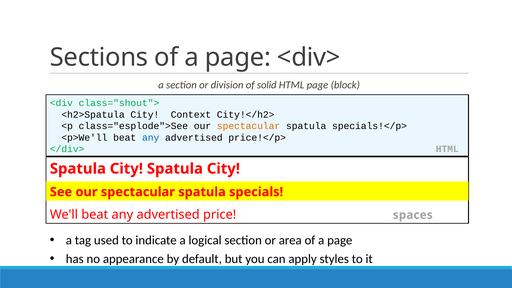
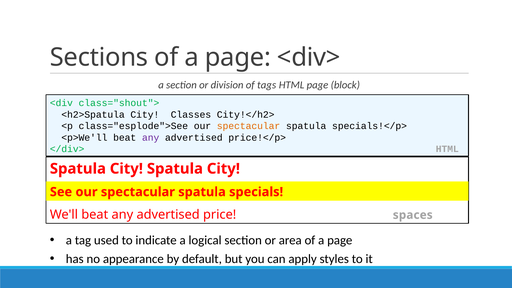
solid: solid -> tags
Context: Context -> Classes
any at (151, 138) colour: blue -> purple
